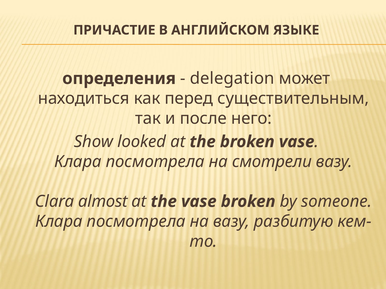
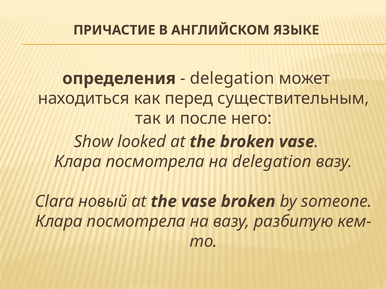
на смотрели: смотрели -> delegation
almost: almost -> новый
